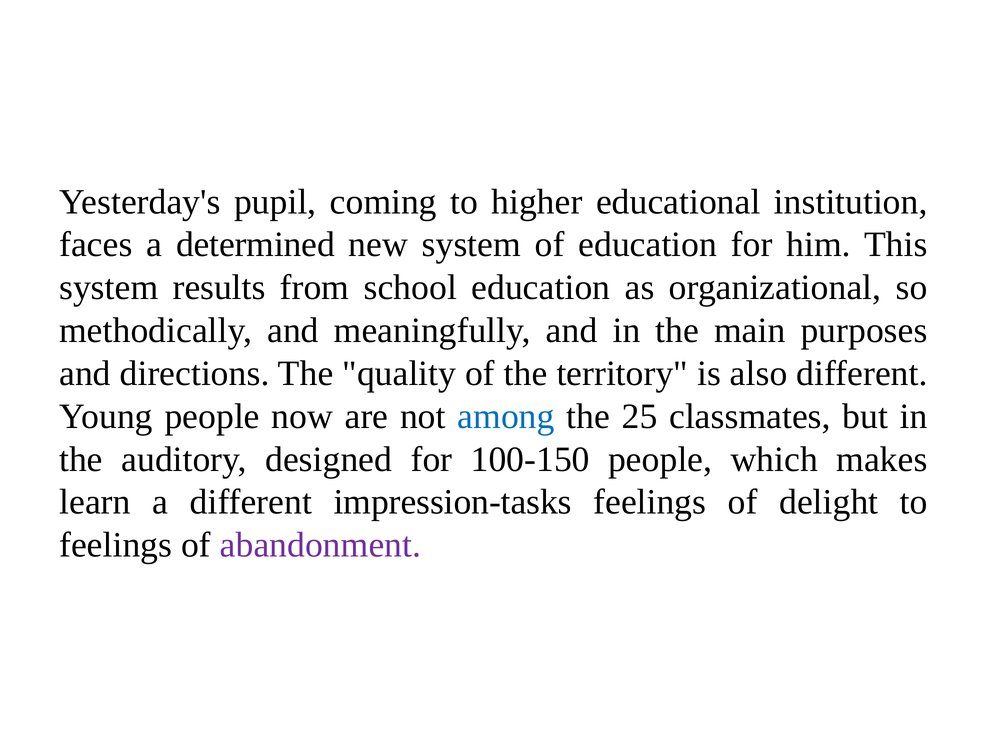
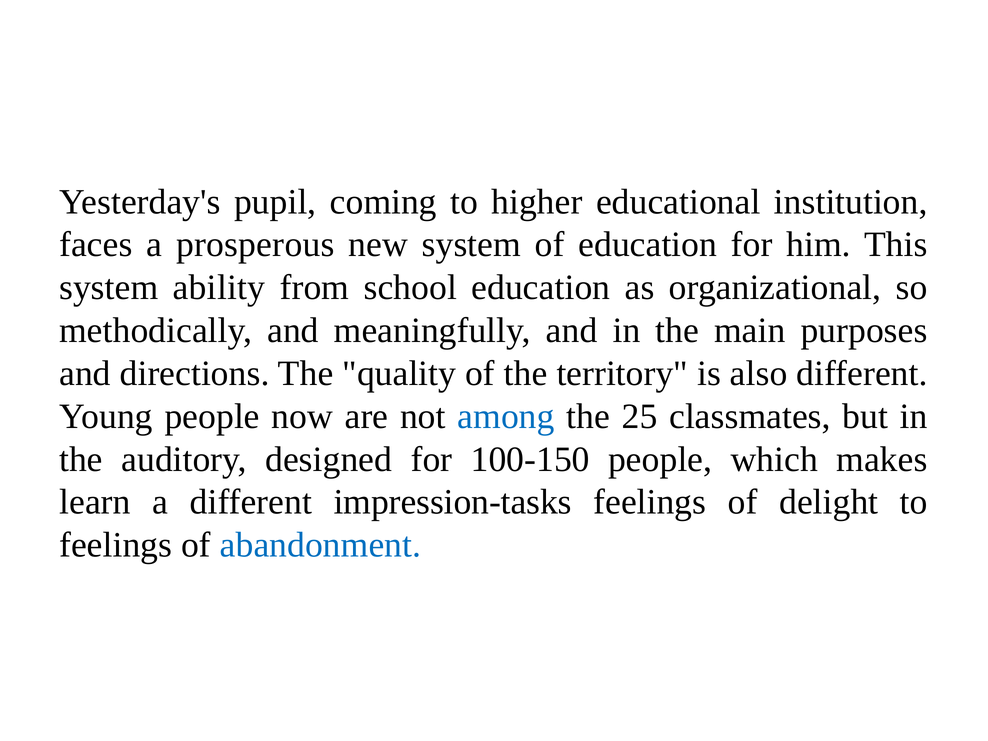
determined: determined -> prosperous
results: results -> ability
abandonment colour: purple -> blue
